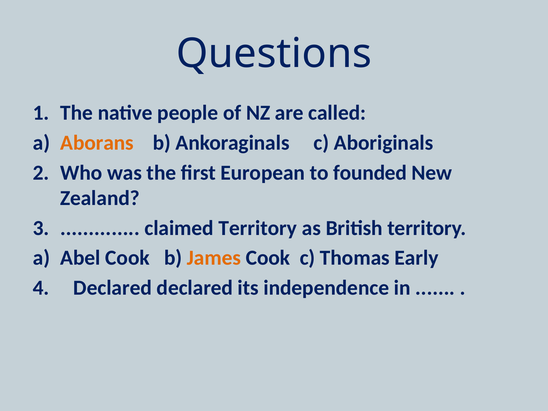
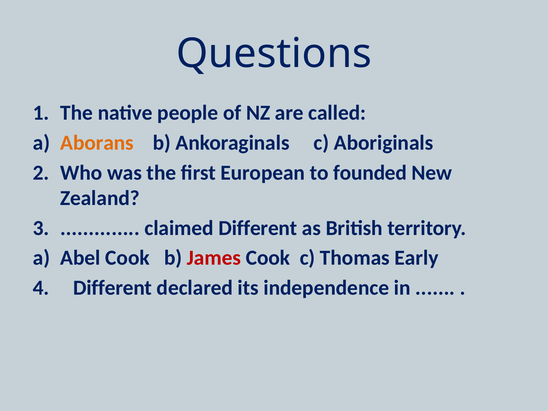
claimed Territory: Territory -> Different
James colour: orange -> red
4 Declared: Declared -> Different
